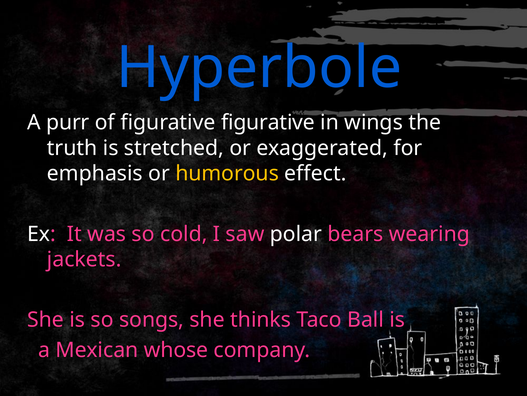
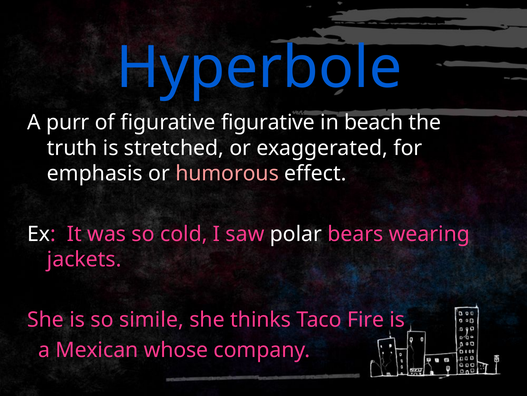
wings: wings -> beach
humorous colour: yellow -> pink
songs: songs -> simile
Ball: Ball -> Fire
